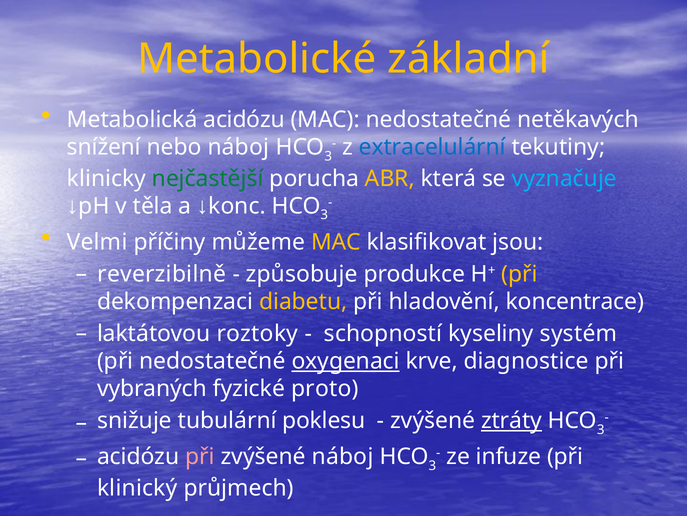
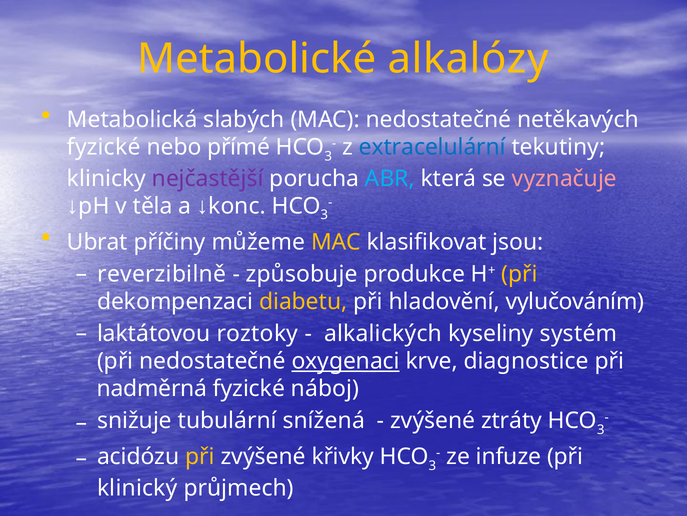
základní: základní -> alkalózy
Metabolická acidózu: acidózu -> slabých
snížení at (104, 147): snížení -> fyzické
nebo náboj: náboj -> přímé
nejčastější colour: green -> purple
ABR colour: yellow -> light blue
vyznačuje colour: light blue -> pink
Velmi: Velmi -> Ubrat
koncentrace: koncentrace -> vylučováním
schopností: schopností -> alkalických
vybraných: vybraných -> nadměrná
proto: proto -> náboj
poklesu: poklesu -> snížená
ztráty underline: present -> none
při at (200, 456) colour: pink -> yellow
zvýšené náboj: náboj -> křivky
